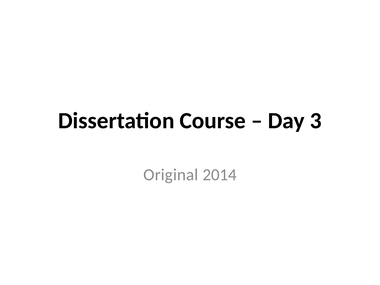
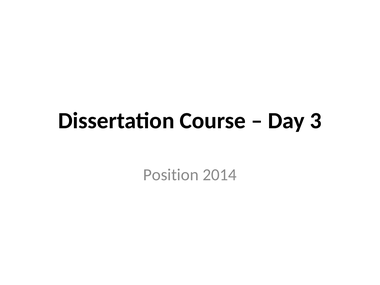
Original: Original -> Position
